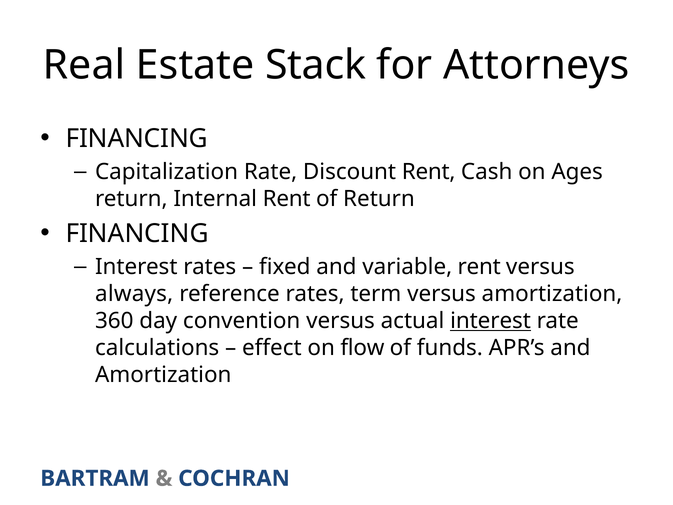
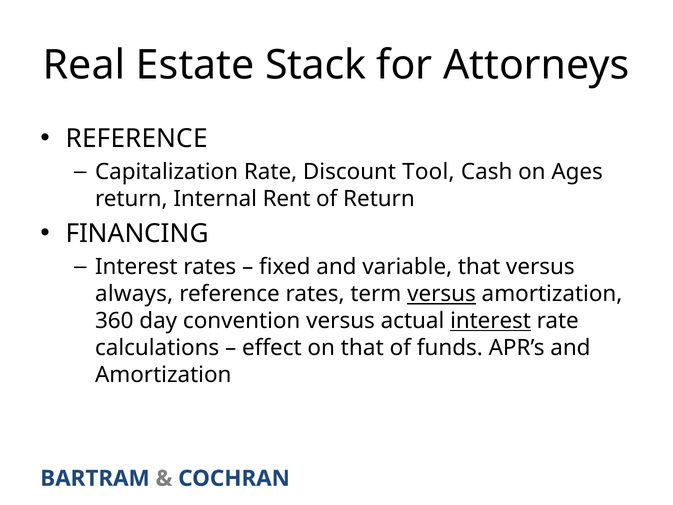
FINANCING at (137, 139): FINANCING -> REFERENCE
Discount Rent: Rent -> Tool
variable rent: rent -> that
versus at (441, 294) underline: none -> present
on flow: flow -> that
